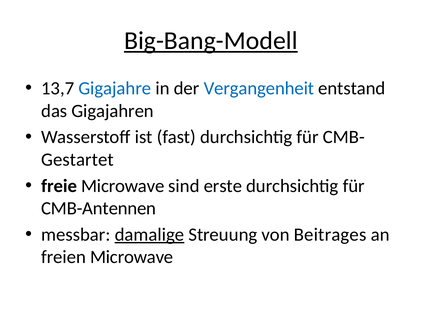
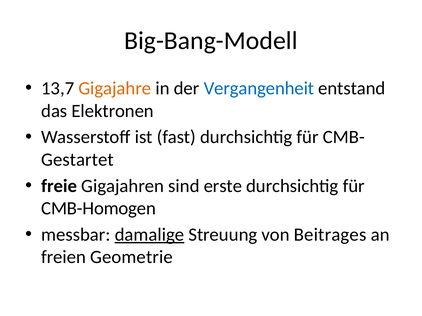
Big-Bang-Modell underline: present -> none
Gigajahre colour: blue -> orange
Gigajahren: Gigajahren -> Elektronen
freie Microwave: Microwave -> Gigajahren
CMB-Antennen: CMB-Antennen -> CMB-Homogen
freien Microwave: Microwave -> Geometrie
